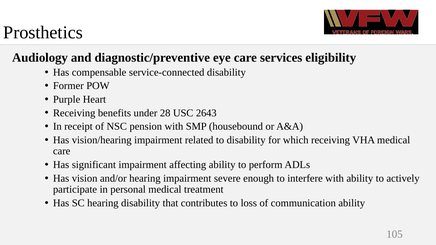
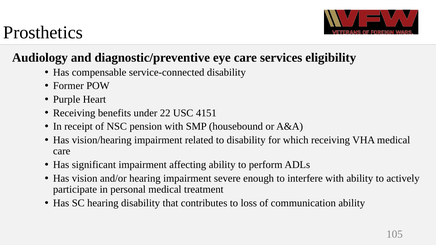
28: 28 -> 22
2643: 2643 -> 4151
